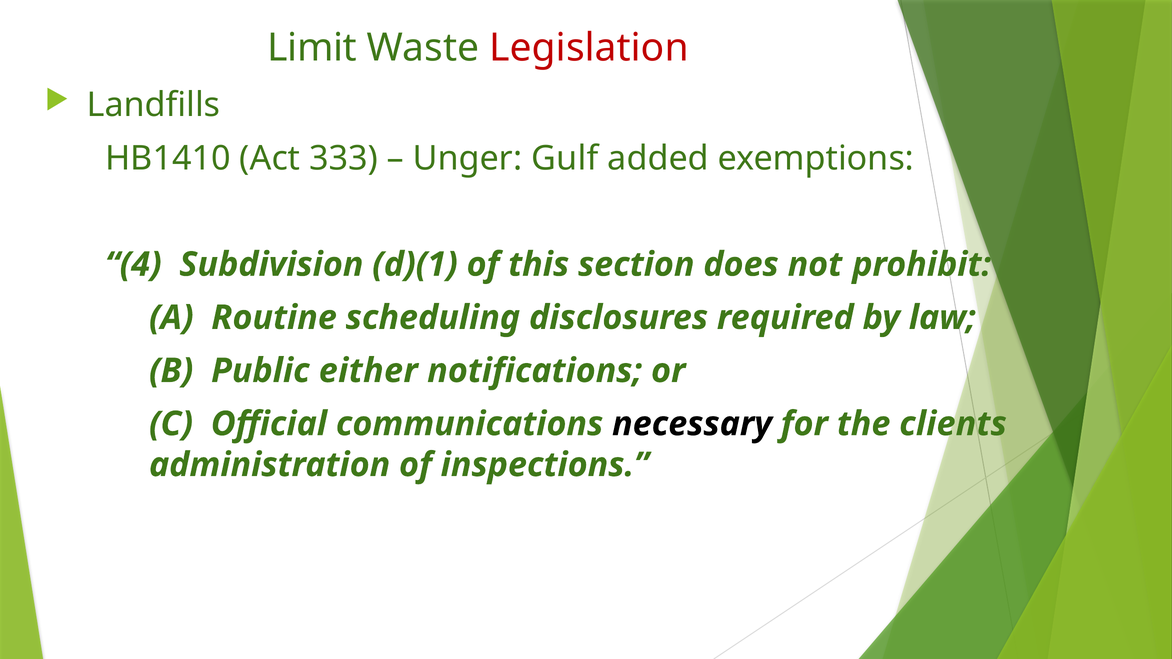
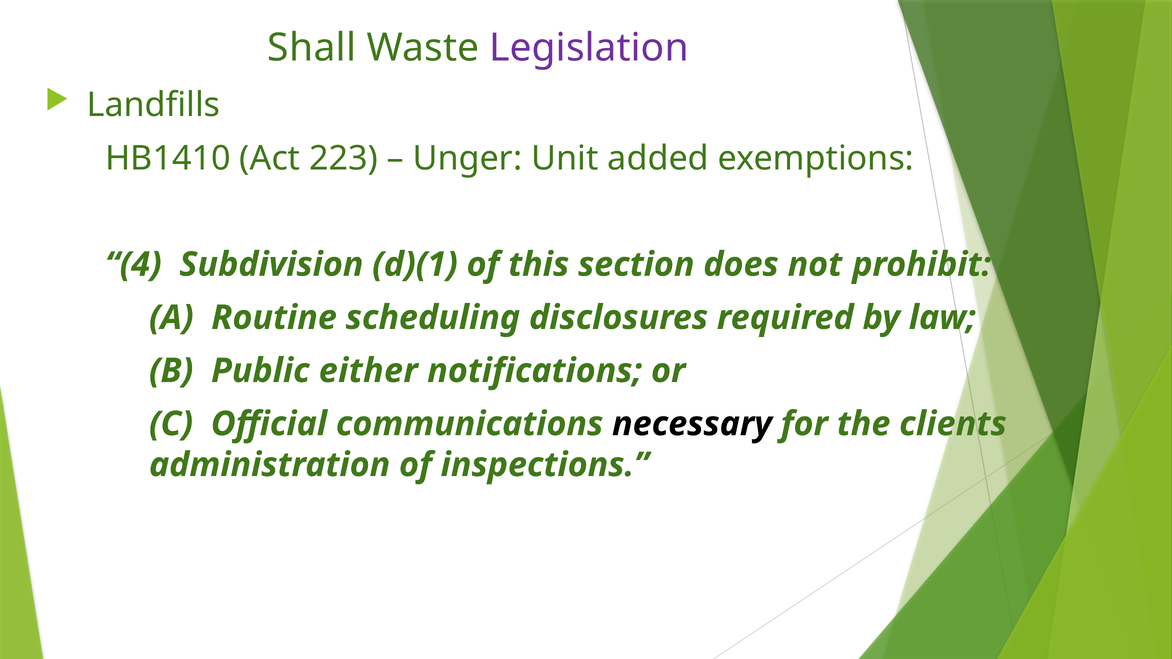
Limit: Limit -> Shall
Legislation colour: red -> purple
333: 333 -> 223
Gulf: Gulf -> Unit
